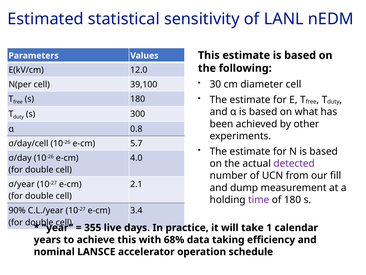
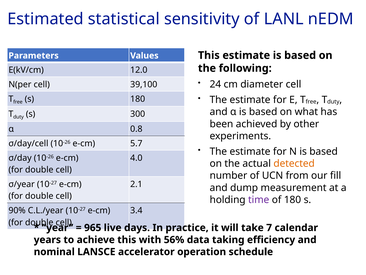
30: 30 -> 24
detected colour: purple -> orange
355: 355 -> 965
1: 1 -> 7
68%: 68% -> 56%
